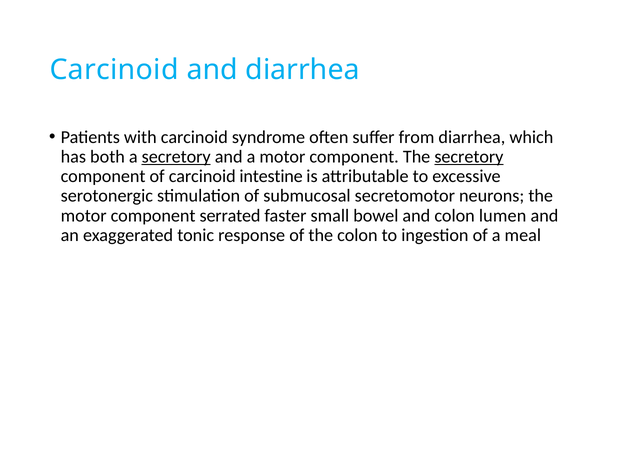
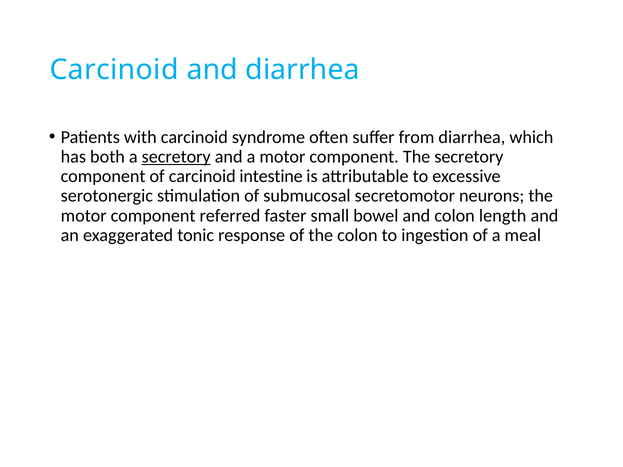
secretory at (469, 157) underline: present -> none
serrated: serrated -> referred
lumen: lumen -> length
